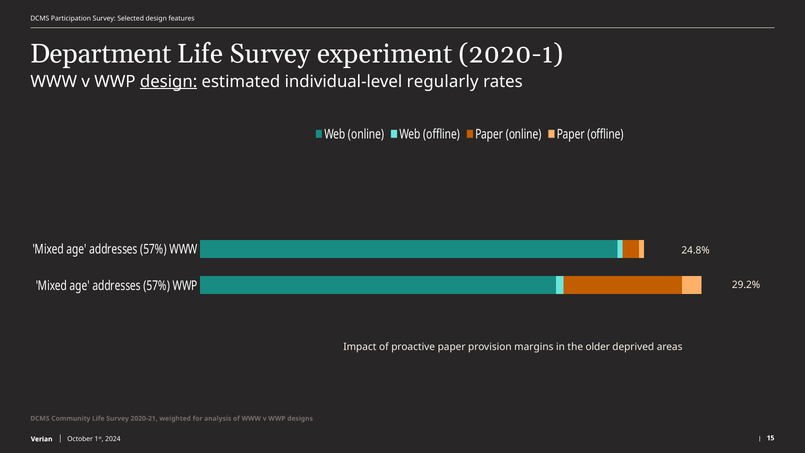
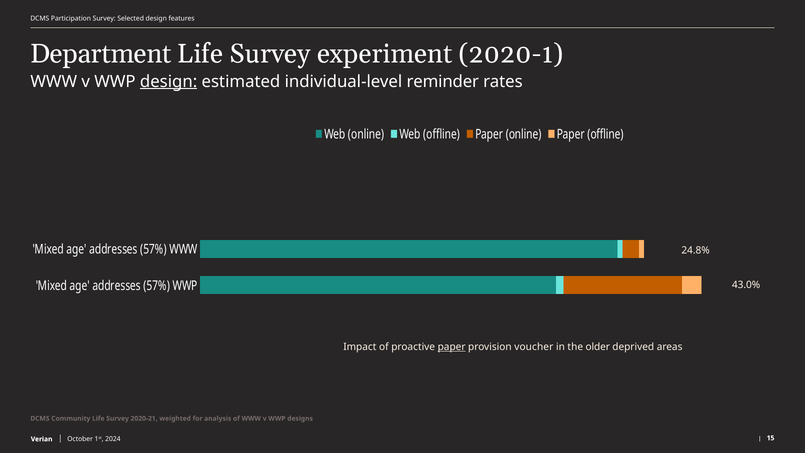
regularly: regularly -> reminder
29.2%: 29.2% -> 43.0%
paper at (452, 347) underline: none -> present
margins: margins -> voucher
